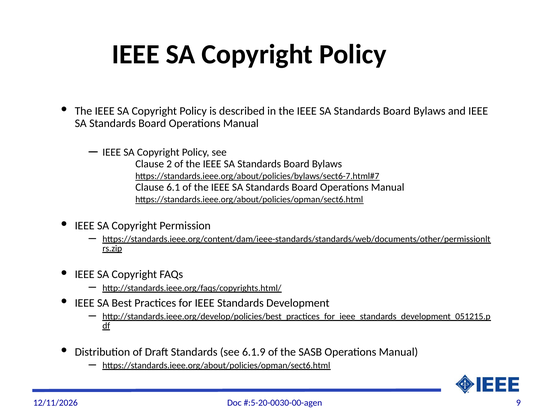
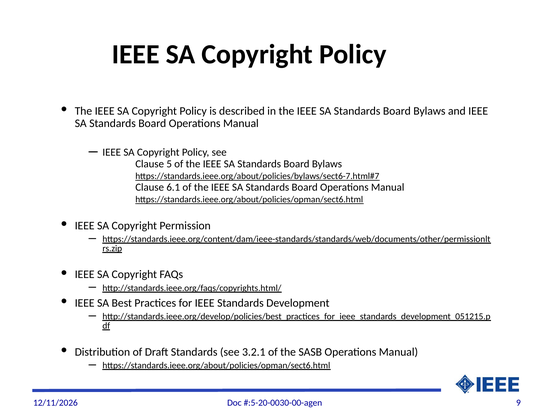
2: 2 -> 5
6.1.9: 6.1.9 -> 3.2.1
